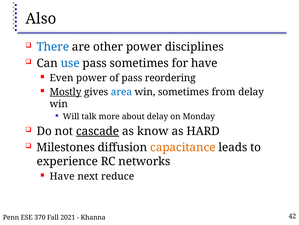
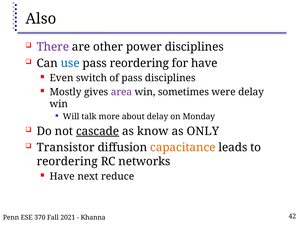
There colour: blue -> purple
pass sometimes: sometimes -> reordering
Even power: power -> switch
pass reordering: reordering -> disciplines
Mostly underline: present -> none
area colour: blue -> purple
from: from -> were
HARD: HARD -> ONLY
Milestones: Milestones -> Transistor
experience at (67, 161): experience -> reordering
